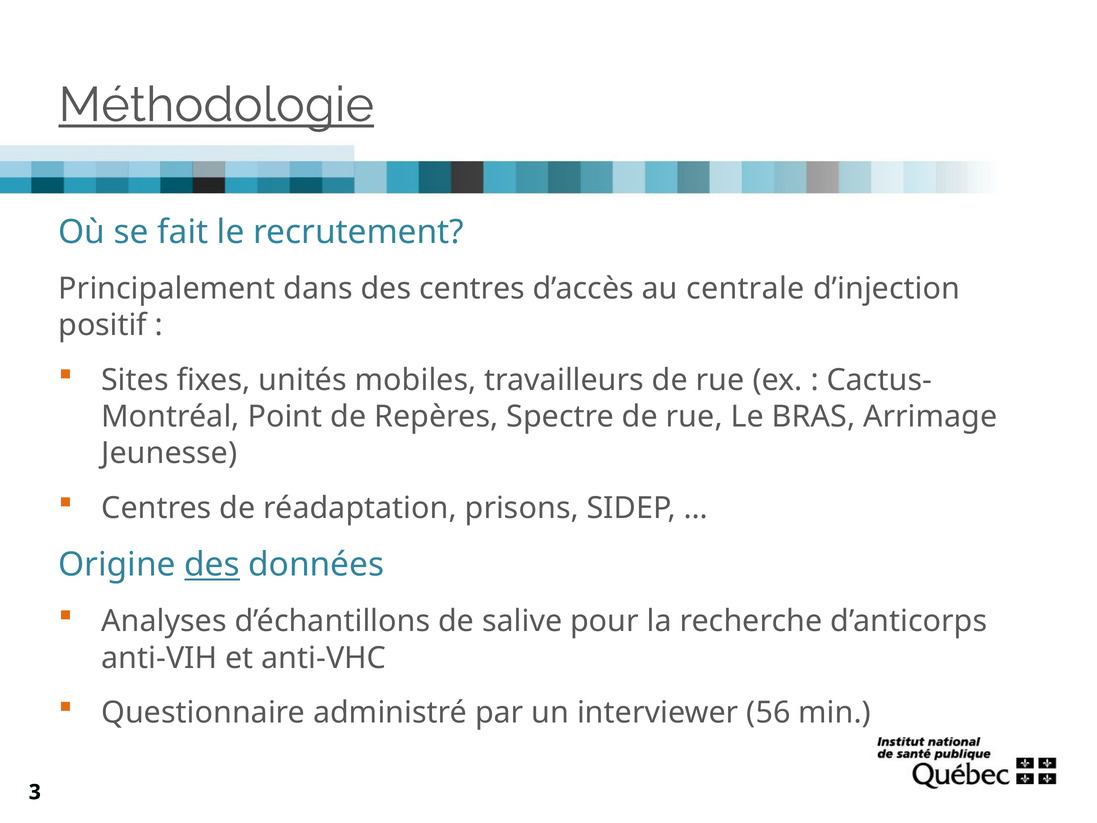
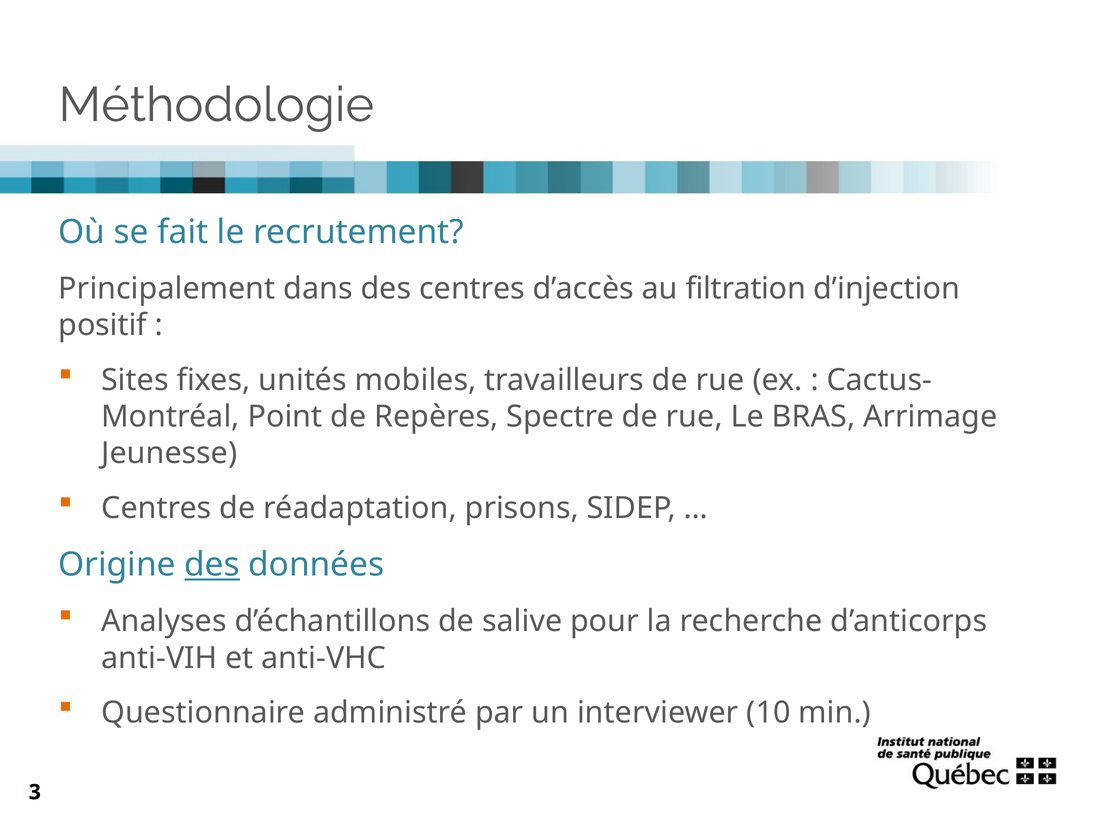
Méthodologie underline: present -> none
centrale: centrale -> filtration
56: 56 -> 10
